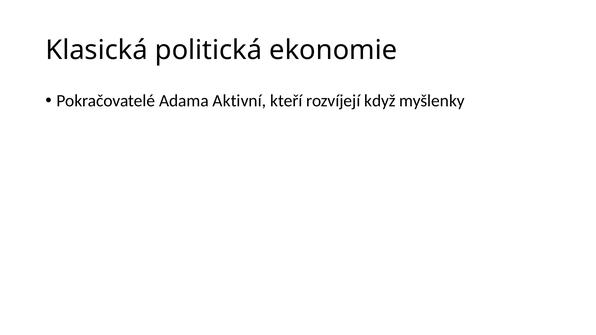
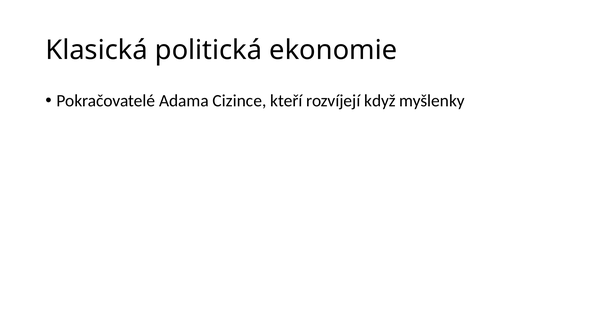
Aktivní: Aktivní -> Cizince
